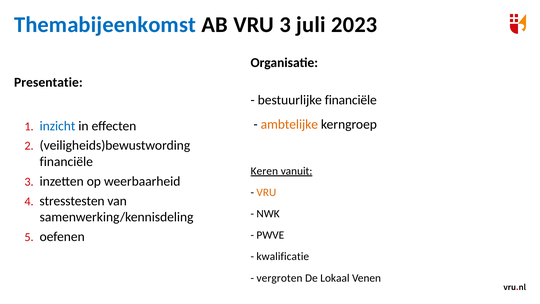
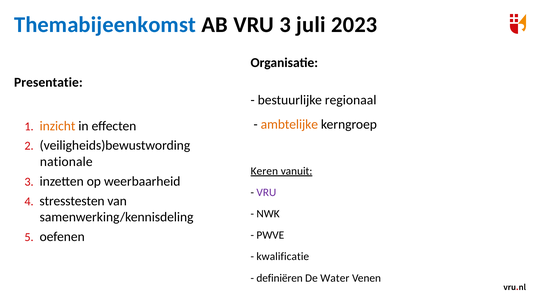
bestuurlijke financiële: financiële -> regionaal
inzicht colour: blue -> orange
financiële at (66, 162): financiële -> nationale
VRU at (266, 192) colour: orange -> purple
vergroten: vergroten -> definiëren
Lokaal: Lokaal -> Water
